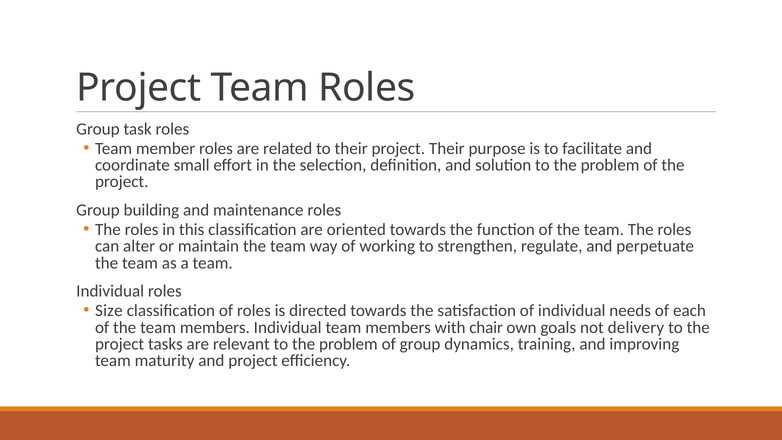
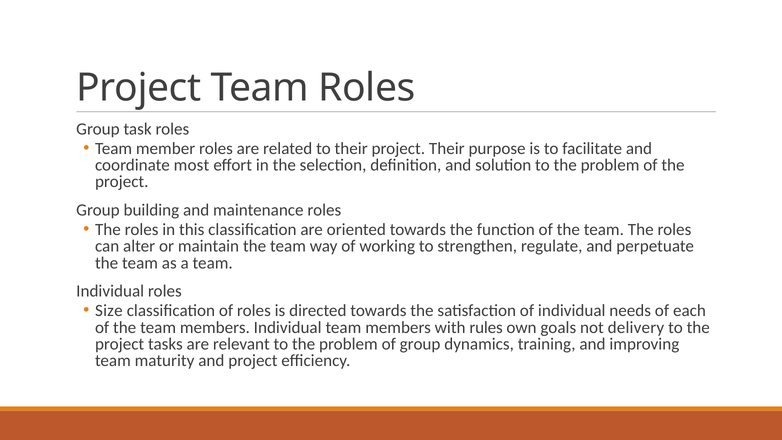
small: small -> most
chair: chair -> rules
